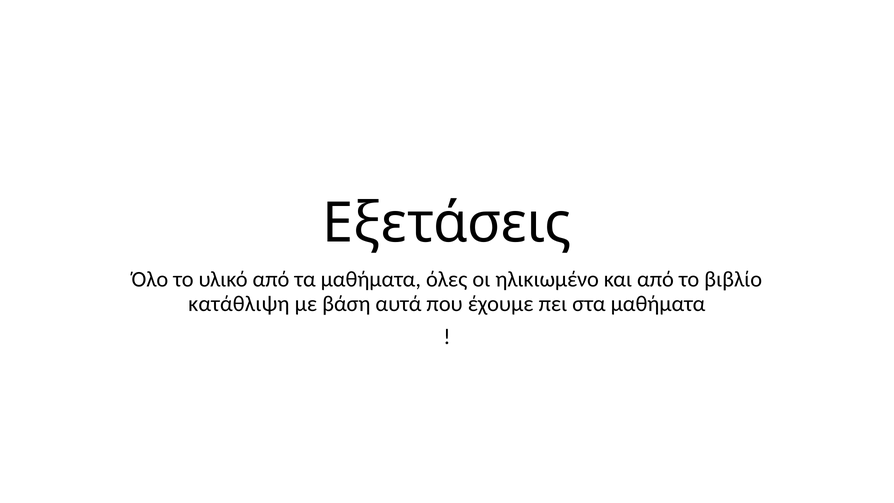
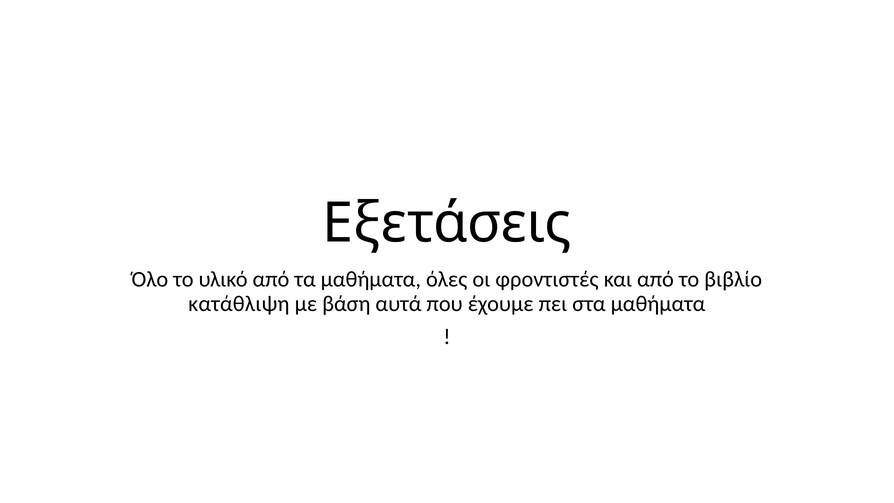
ηλικιωμένο: ηλικιωμένο -> φροντιστές
